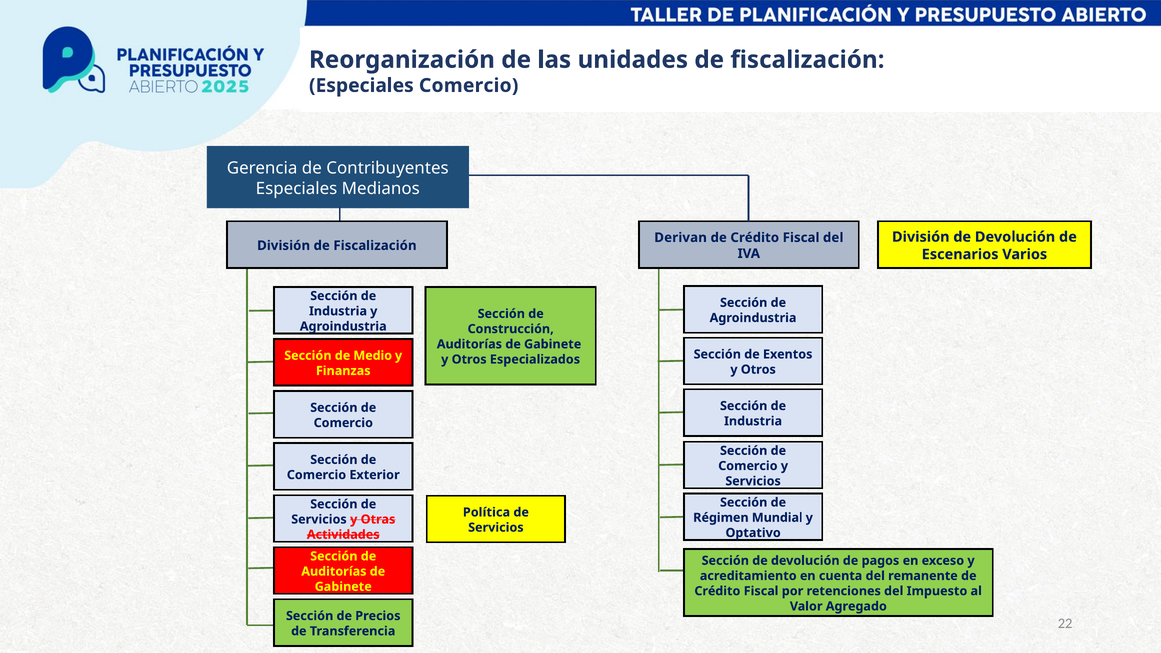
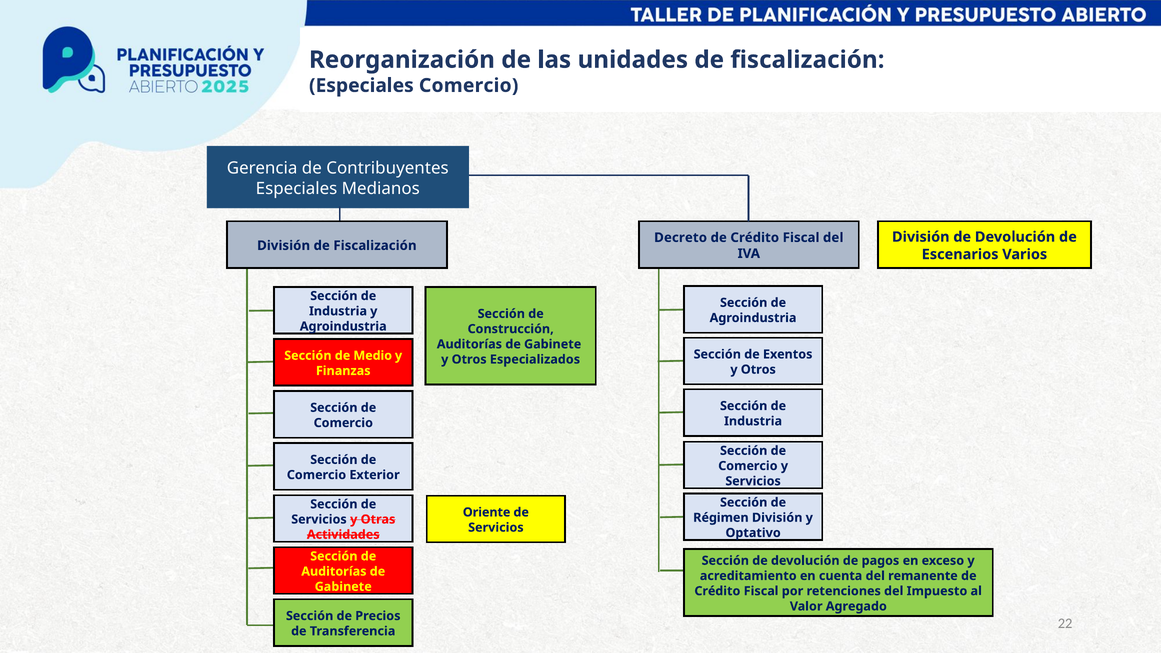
Derivan: Derivan -> Decreto
Política: Política -> Oriente
Régimen Mundial: Mundial -> División
